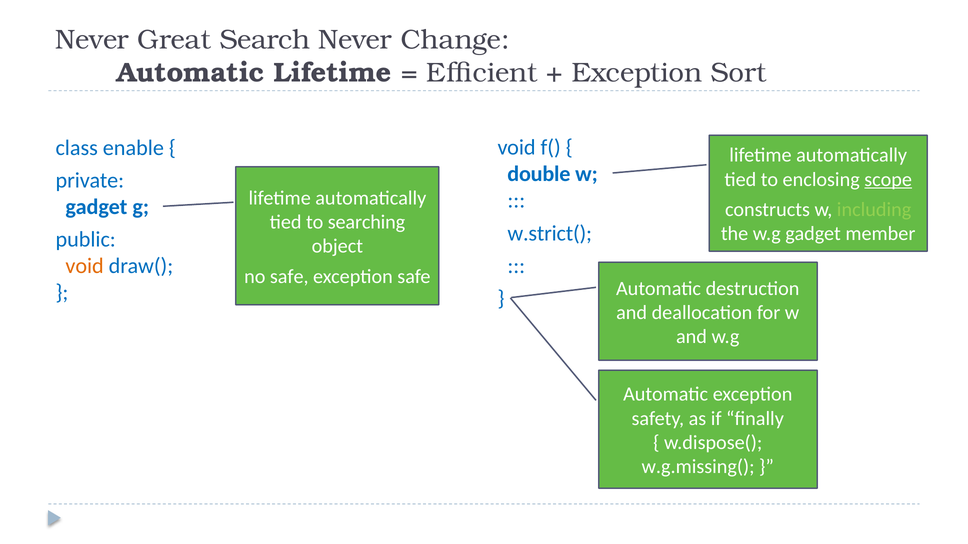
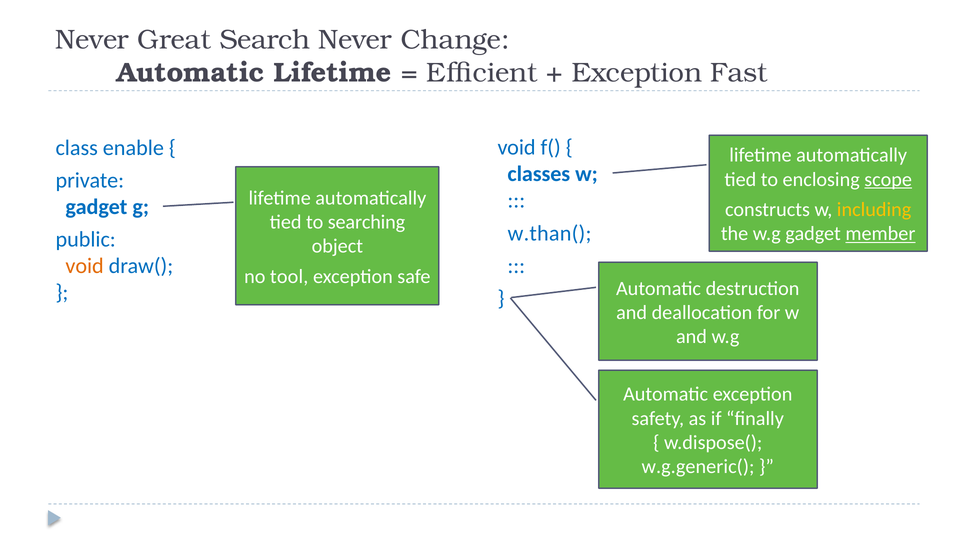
Sort: Sort -> Fast
double: double -> classes
including colour: light green -> yellow
w.strict(: w.strict( -> w.than(
member underline: none -> present
no safe: safe -> tool
w.g.missing(: w.g.missing( -> w.g.generic(
